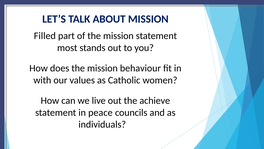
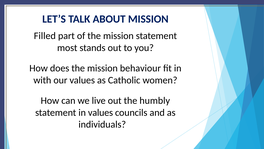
achieve: achieve -> humbly
in peace: peace -> values
